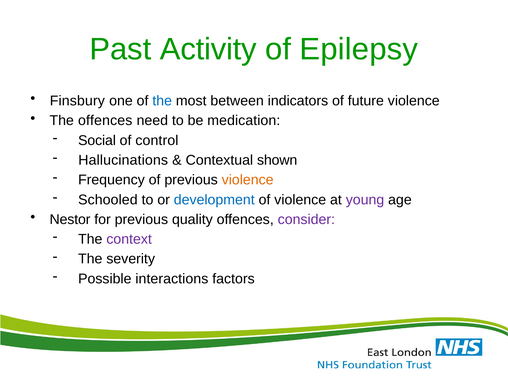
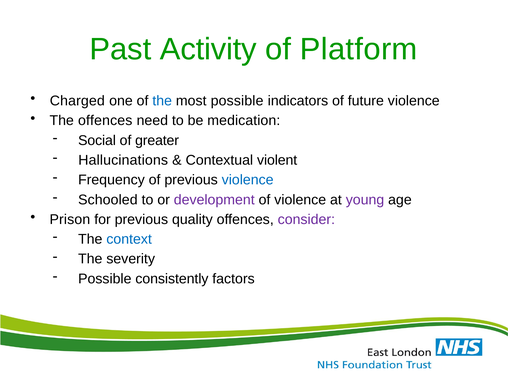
Epilepsy: Epilepsy -> Platform
Finsbury: Finsbury -> Charged
most between: between -> possible
control: control -> greater
shown: shown -> violent
violence at (248, 180) colour: orange -> blue
development colour: blue -> purple
Nestor: Nestor -> Prison
context colour: purple -> blue
interactions: interactions -> consistently
